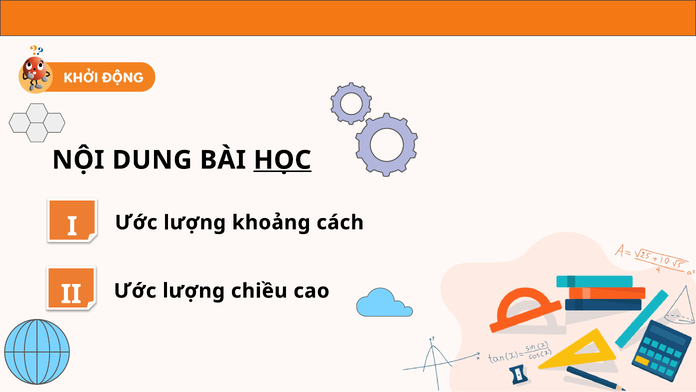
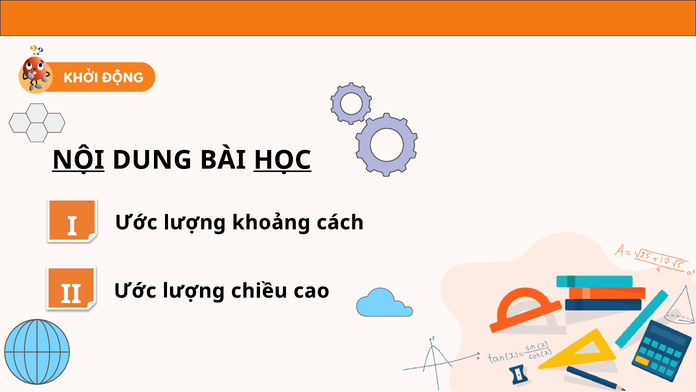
NỘI underline: none -> present
